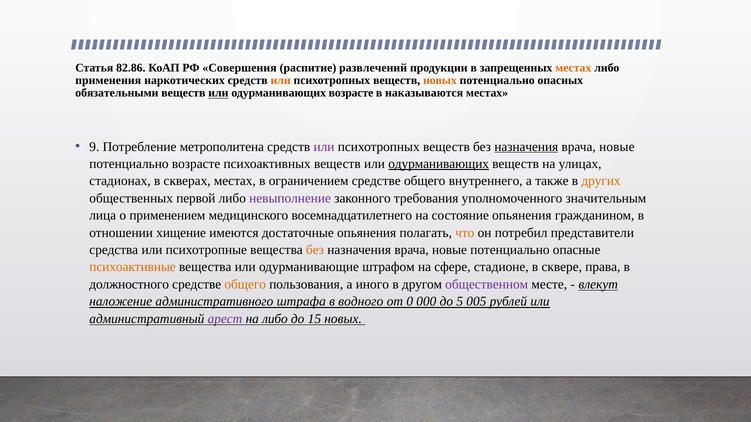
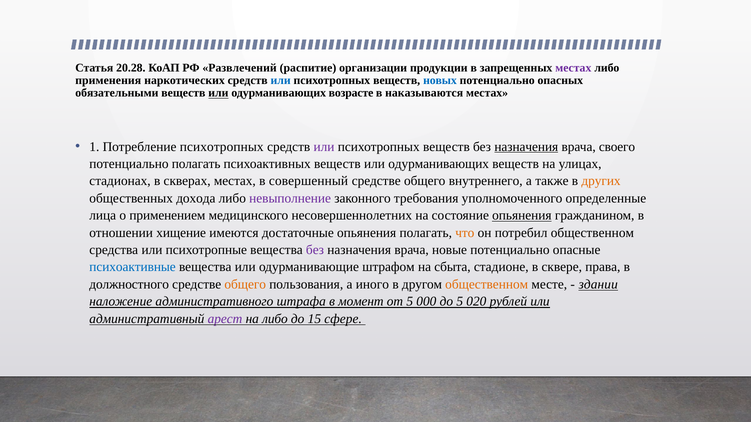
82.86: 82.86 -> 20.28
Совершения: Совершения -> Развлечений
развлечений: развлечений -> организации
местах at (573, 68) colour: orange -> purple
или at (281, 80) colour: orange -> blue
новых at (440, 80) colour: orange -> blue
9: 9 -> 1
Потребление метрополитена: метрополитена -> психотропных
новые at (617, 147): новые -> своего
потенциально возрасте: возрасте -> полагать
одурманивающих at (439, 164) underline: present -> none
ограничением: ограничением -> совершенный
первой: первой -> дохода
значительным: значительным -> определенные
восемнадцатилетнего: восемнадцатилетнего -> несовершеннолетних
опьянения at (522, 216) underline: none -> present
потребил представители: представители -> общественном
без at (315, 250) colour: orange -> purple
психоактивные colour: orange -> blue
сфере: сфере -> сбыта
общественном at (487, 285) colour: purple -> orange
влекут: влекут -> здании
водного: водного -> момент
от 0: 0 -> 5
005: 005 -> 020
15 новых: новых -> сфере
